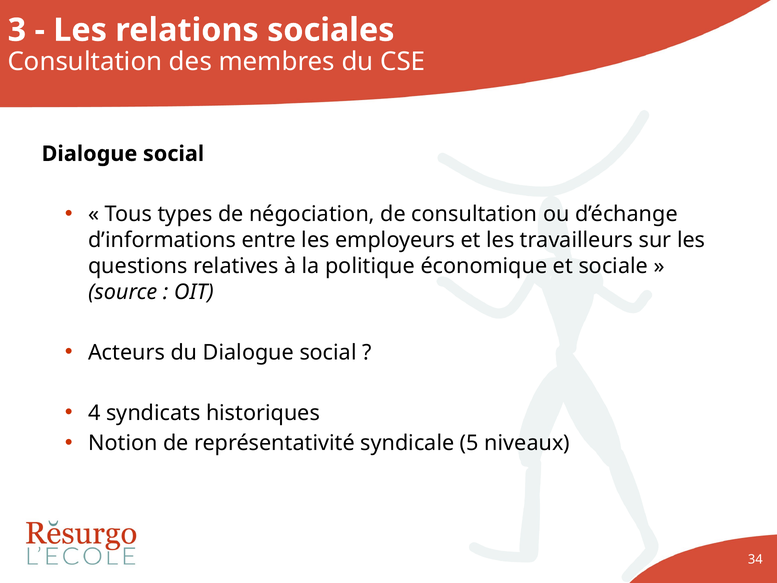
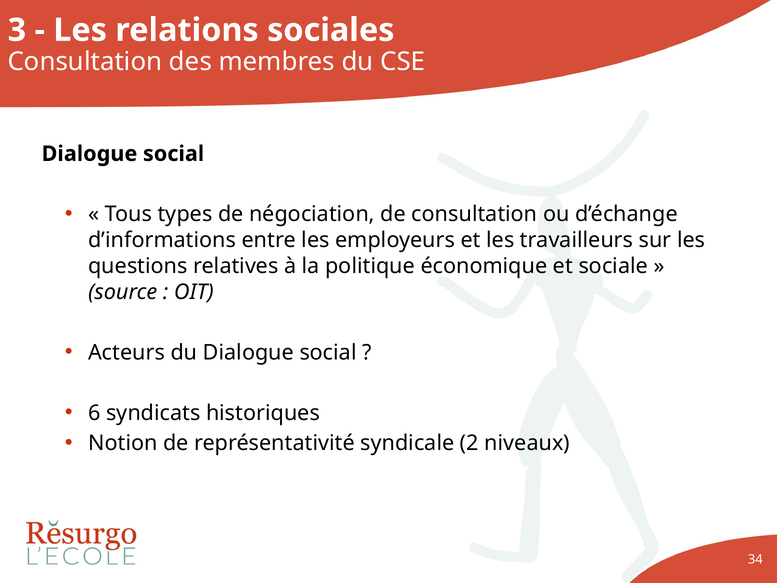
4: 4 -> 6
5: 5 -> 2
